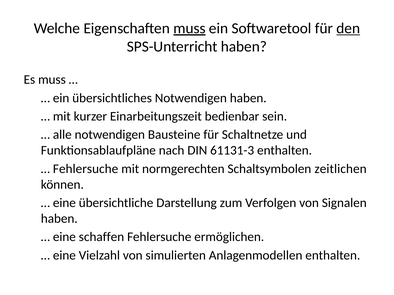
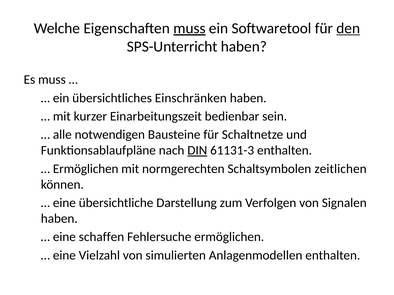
übersichtliches Notwendigen: Notwendigen -> Einschränken
DIN underline: none -> present
Fehlersuche at (86, 169): Fehlersuche -> Ermöglichen
